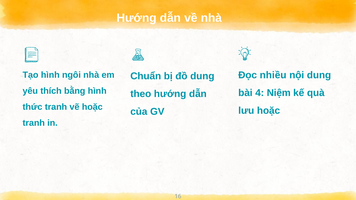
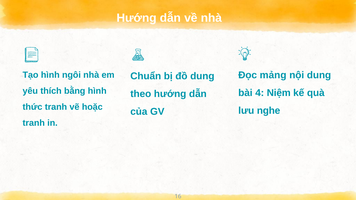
nhiều: nhiều -> mảng
lưu hoặc: hoặc -> nghe
